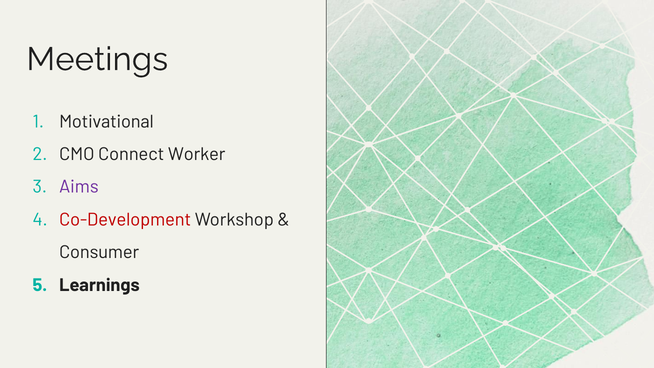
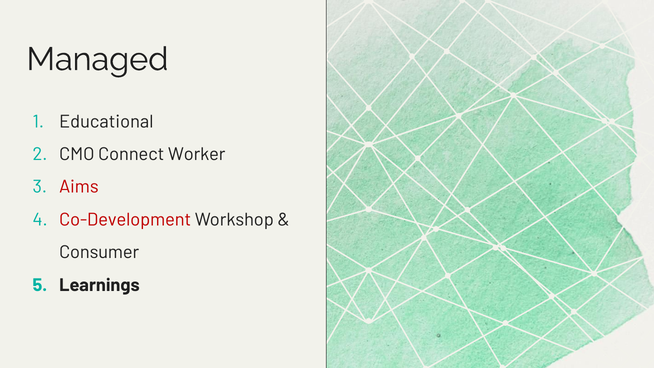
Meetings: Meetings -> Managed
Motivational: Motivational -> Educational
Aims colour: purple -> red
